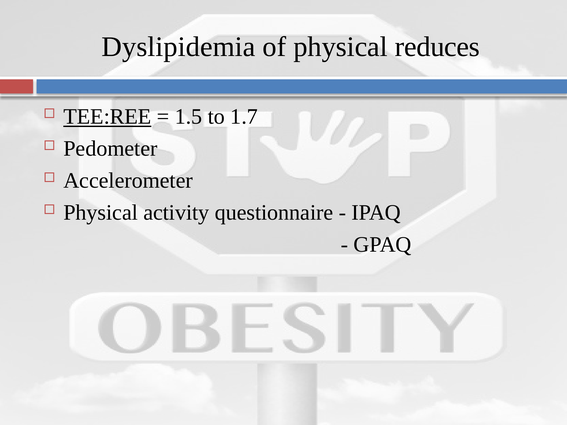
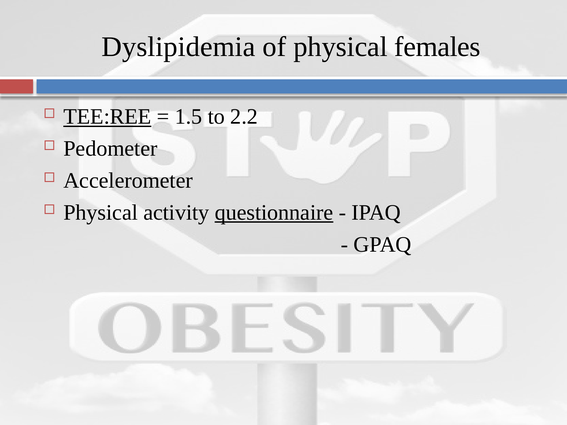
reduces: reduces -> females
1.7: 1.7 -> 2.2
questionnaire underline: none -> present
